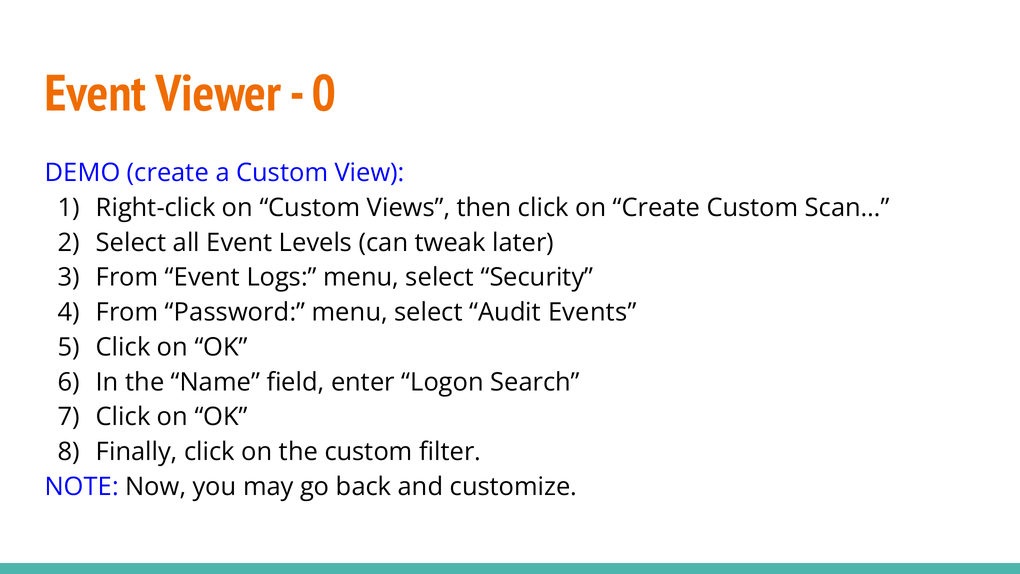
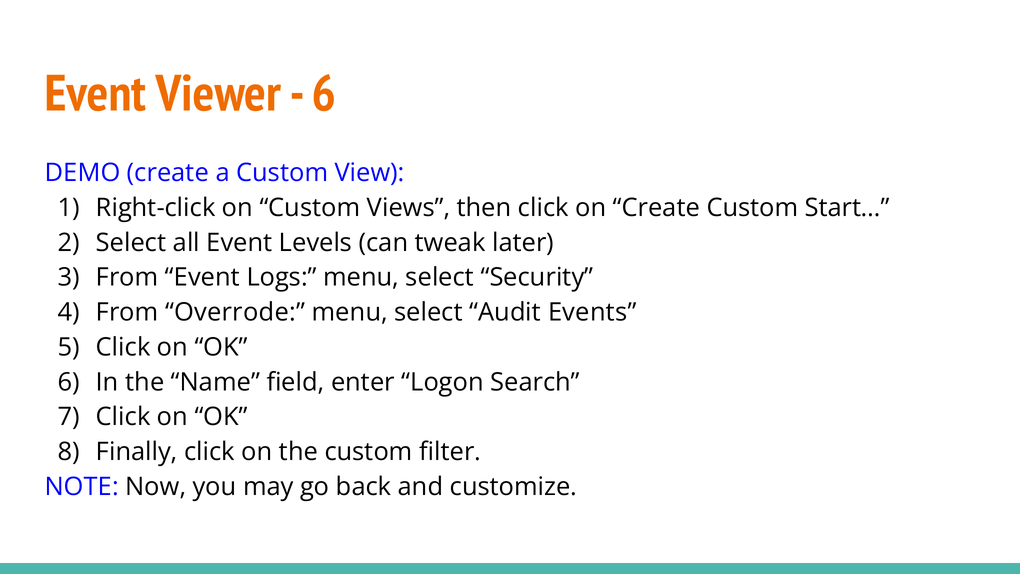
0 at (324, 94): 0 -> 6
Scan…: Scan… -> Start…
Password: Password -> Overrode
